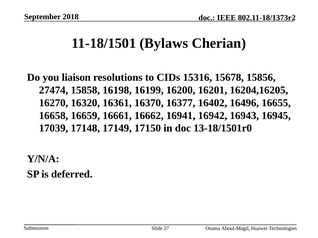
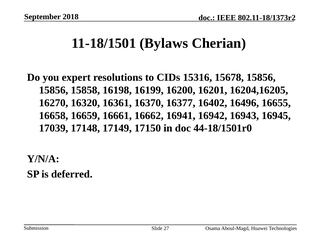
liaison: liaison -> expert
27474 at (54, 90): 27474 -> 15856
13-18/1501r0: 13-18/1501r0 -> 44-18/1501r0
